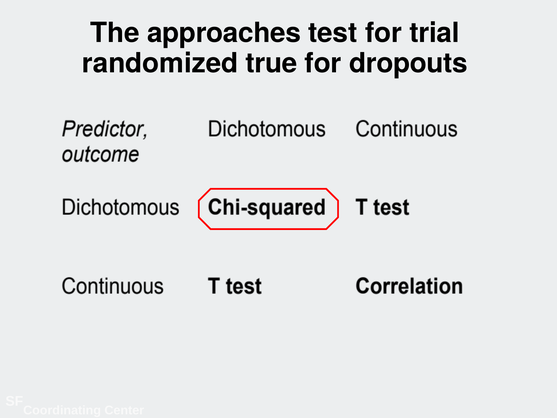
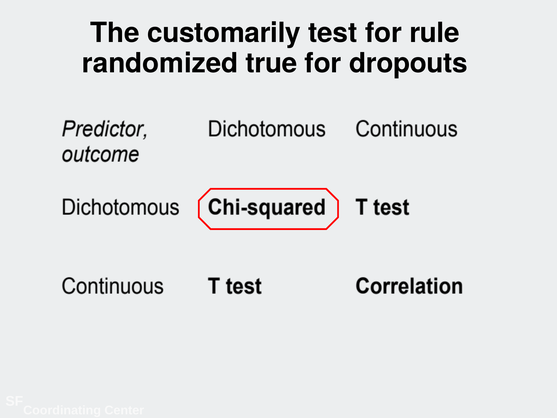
approaches: approaches -> customarily
trial: trial -> rule
